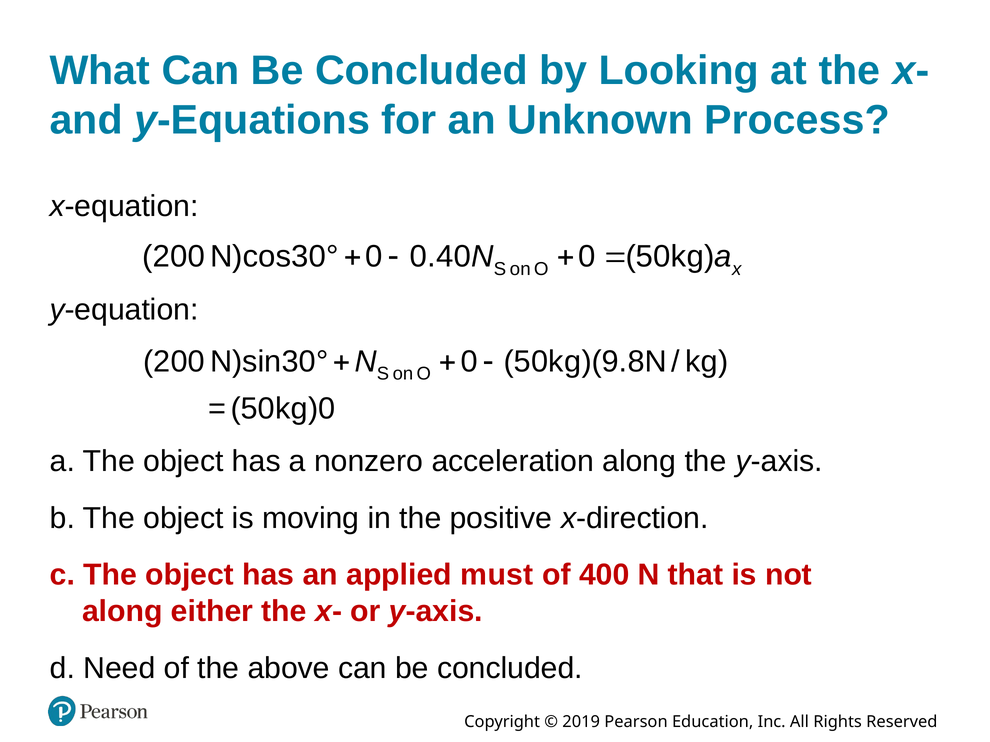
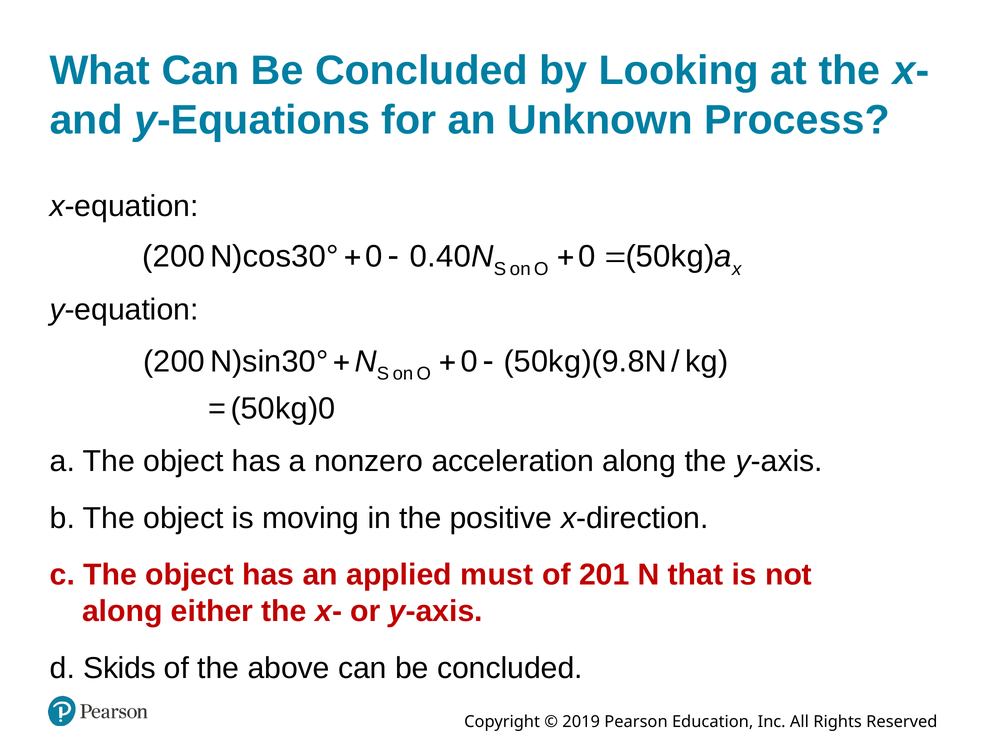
400: 400 -> 201
Need: Need -> Skids
